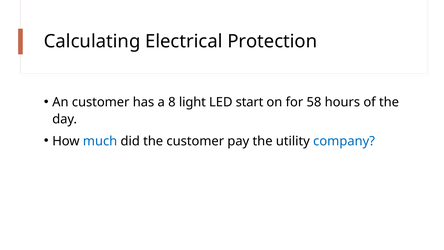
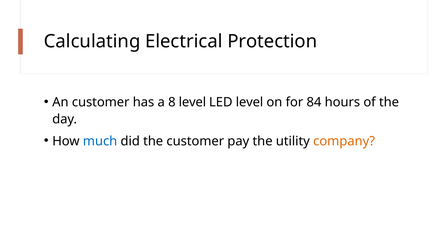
8 light: light -> level
LED start: start -> level
58: 58 -> 84
company colour: blue -> orange
